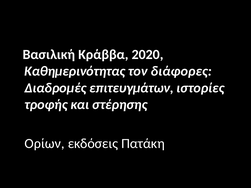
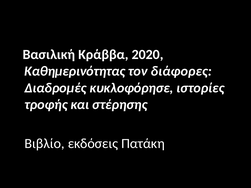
επιτευγμάτων: επιτευγμάτων -> κυκλοφόρησε
Ορίων: Ορίων -> Βιβλίο
